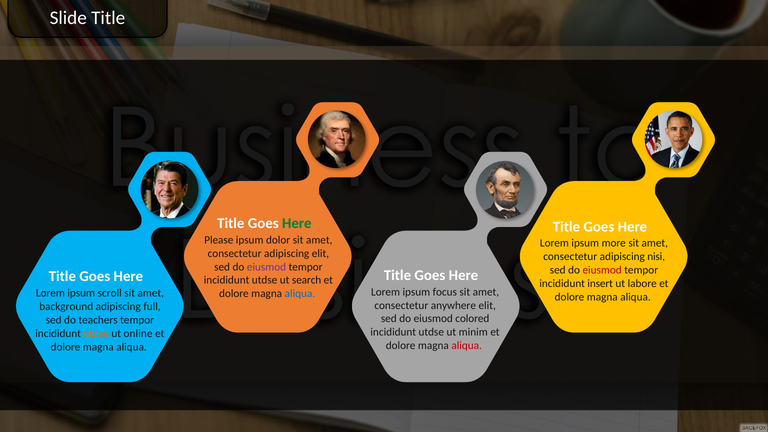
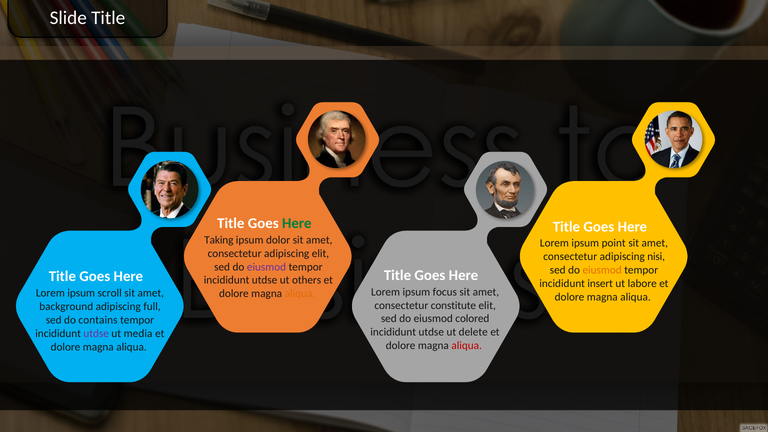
Please: Please -> Taking
more: more -> point
eiusmod at (602, 270) colour: red -> orange
search: search -> others
aliqua at (300, 294) colour: blue -> orange
anywhere: anywhere -> constitute
teachers: teachers -> contains
minim: minim -> delete
utdse at (96, 333) colour: orange -> purple
online: online -> media
